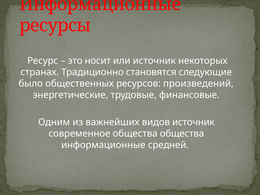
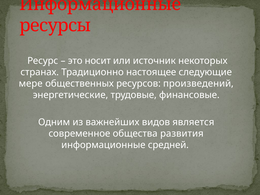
становятся: становятся -> настоящее
было: было -> мере
видов источник: источник -> является
общества общества: общества -> развития
